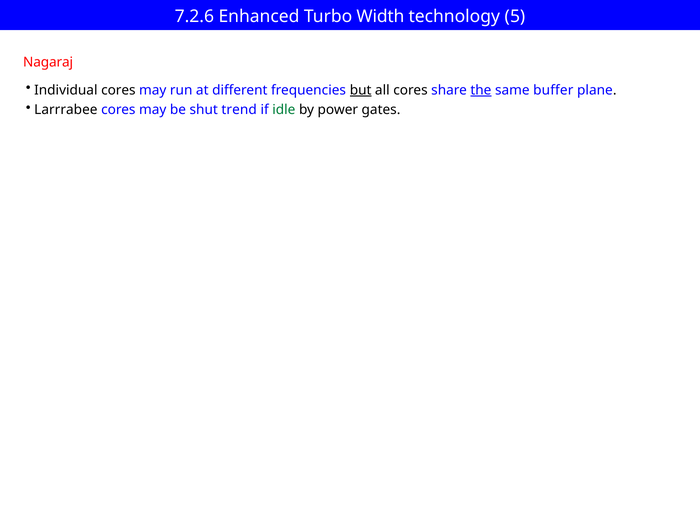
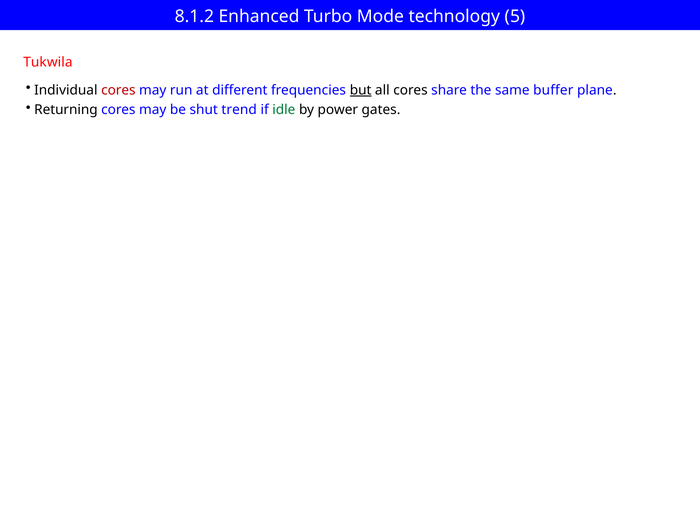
7.2.6: 7.2.6 -> 8.1.2
Width: Width -> Mode
Nagaraj: Nagaraj -> Tukwila
cores at (118, 90) colour: black -> red
the underline: present -> none
Larrrabee: Larrrabee -> Returning
